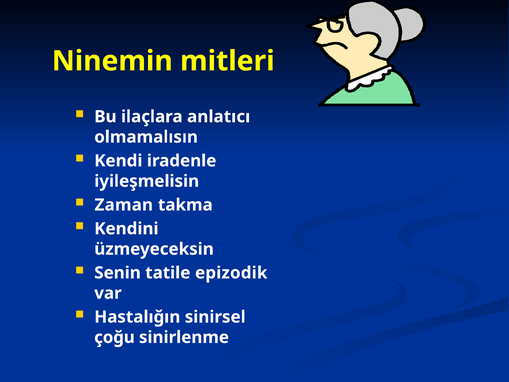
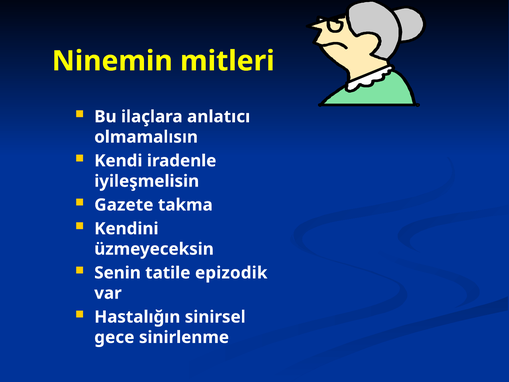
Zaman: Zaman -> Gazete
çoğu: çoğu -> gece
